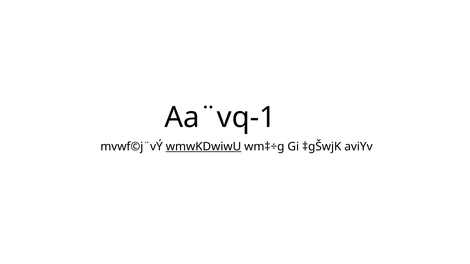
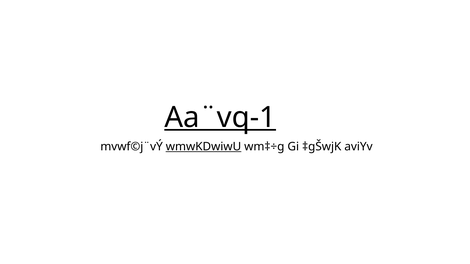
Aa¨vq-1 underline: none -> present
